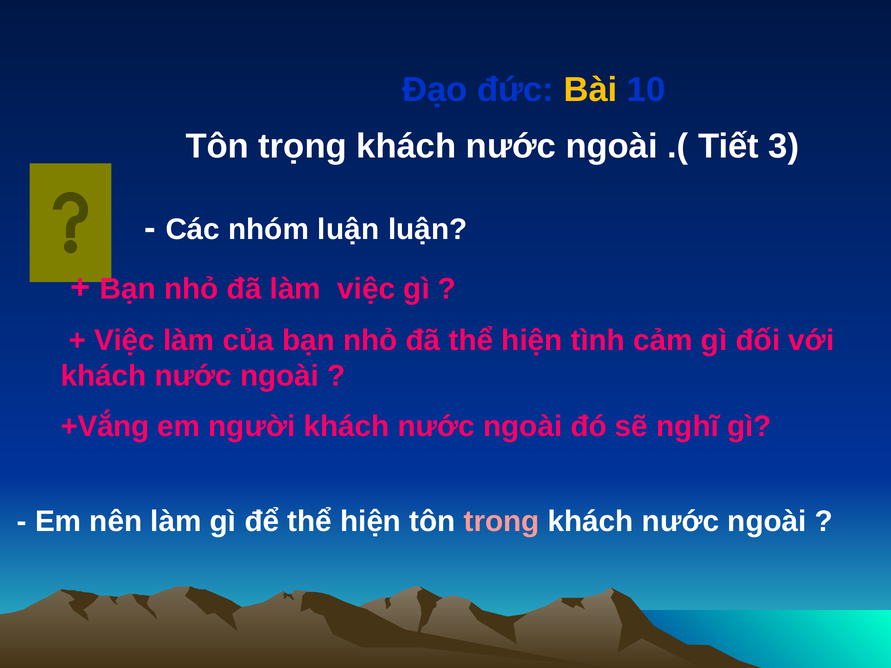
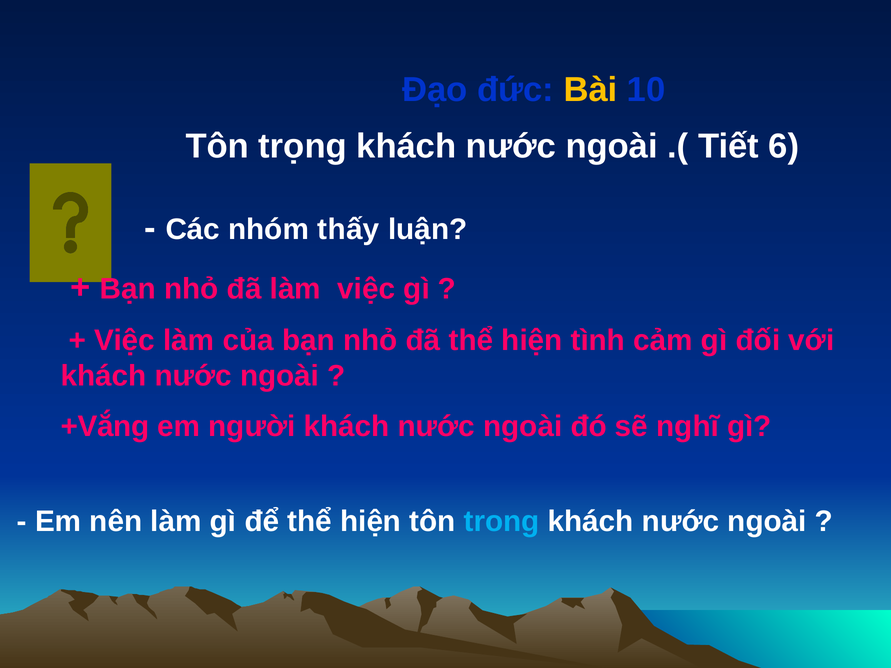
3: 3 -> 6
nhóm luận: luận -> thấy
trong colour: pink -> light blue
